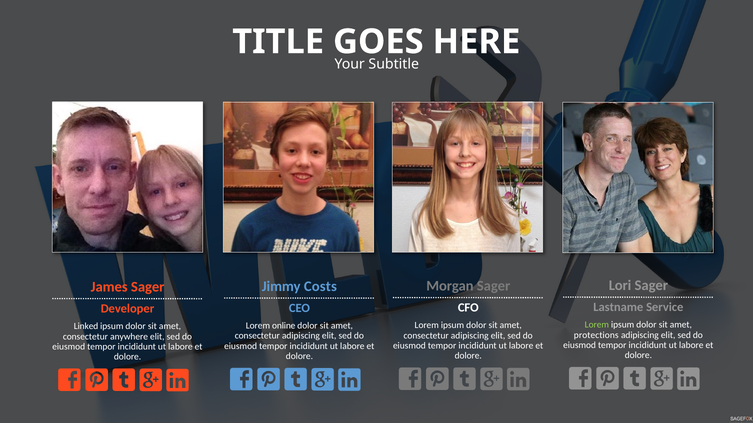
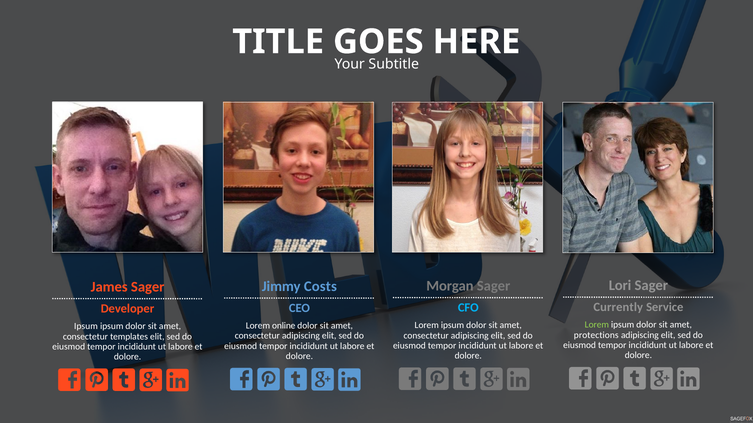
Lastname: Lastname -> Currently
CFO colour: white -> light blue
Linked at (86, 327): Linked -> Ipsum
anywhere: anywhere -> templates
